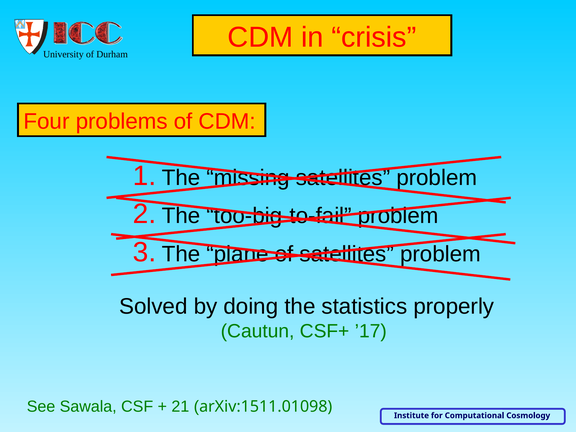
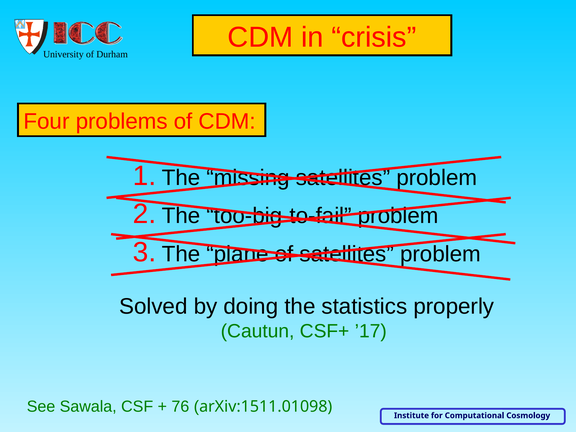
21: 21 -> 76
